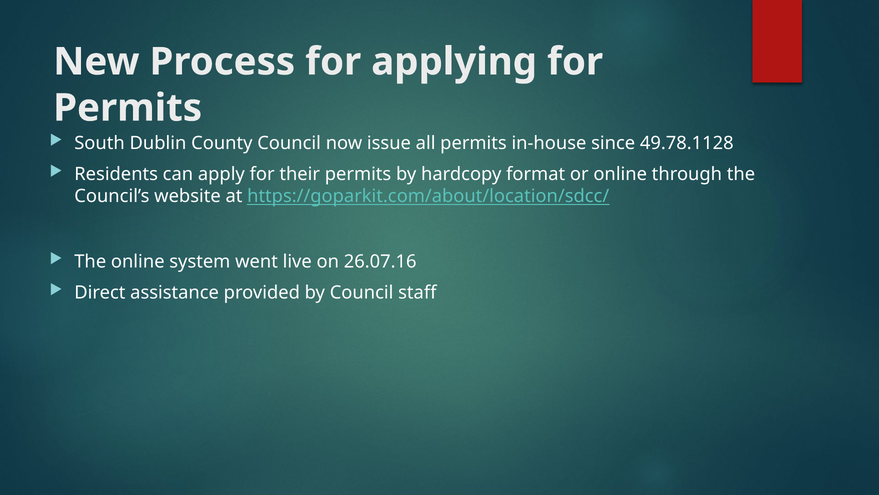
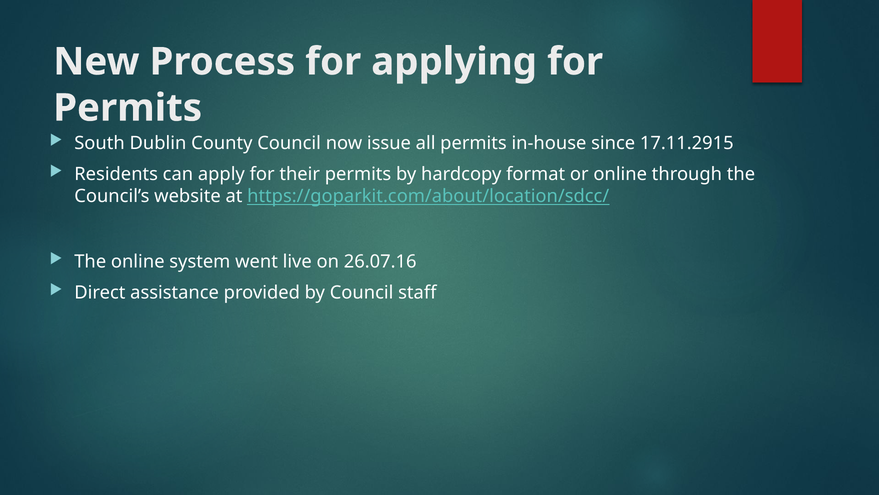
49.78.1128: 49.78.1128 -> 17.11.2915
